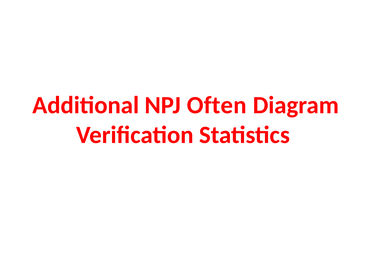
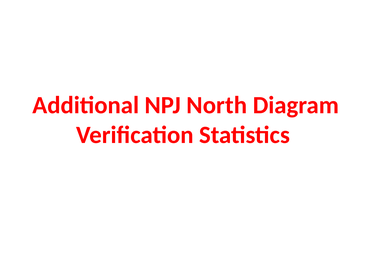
Often: Often -> North
